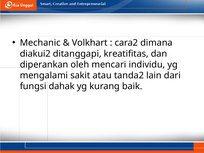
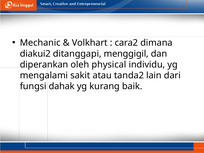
kreatifitas: kreatifitas -> menggigil
mencari: mencari -> physical
